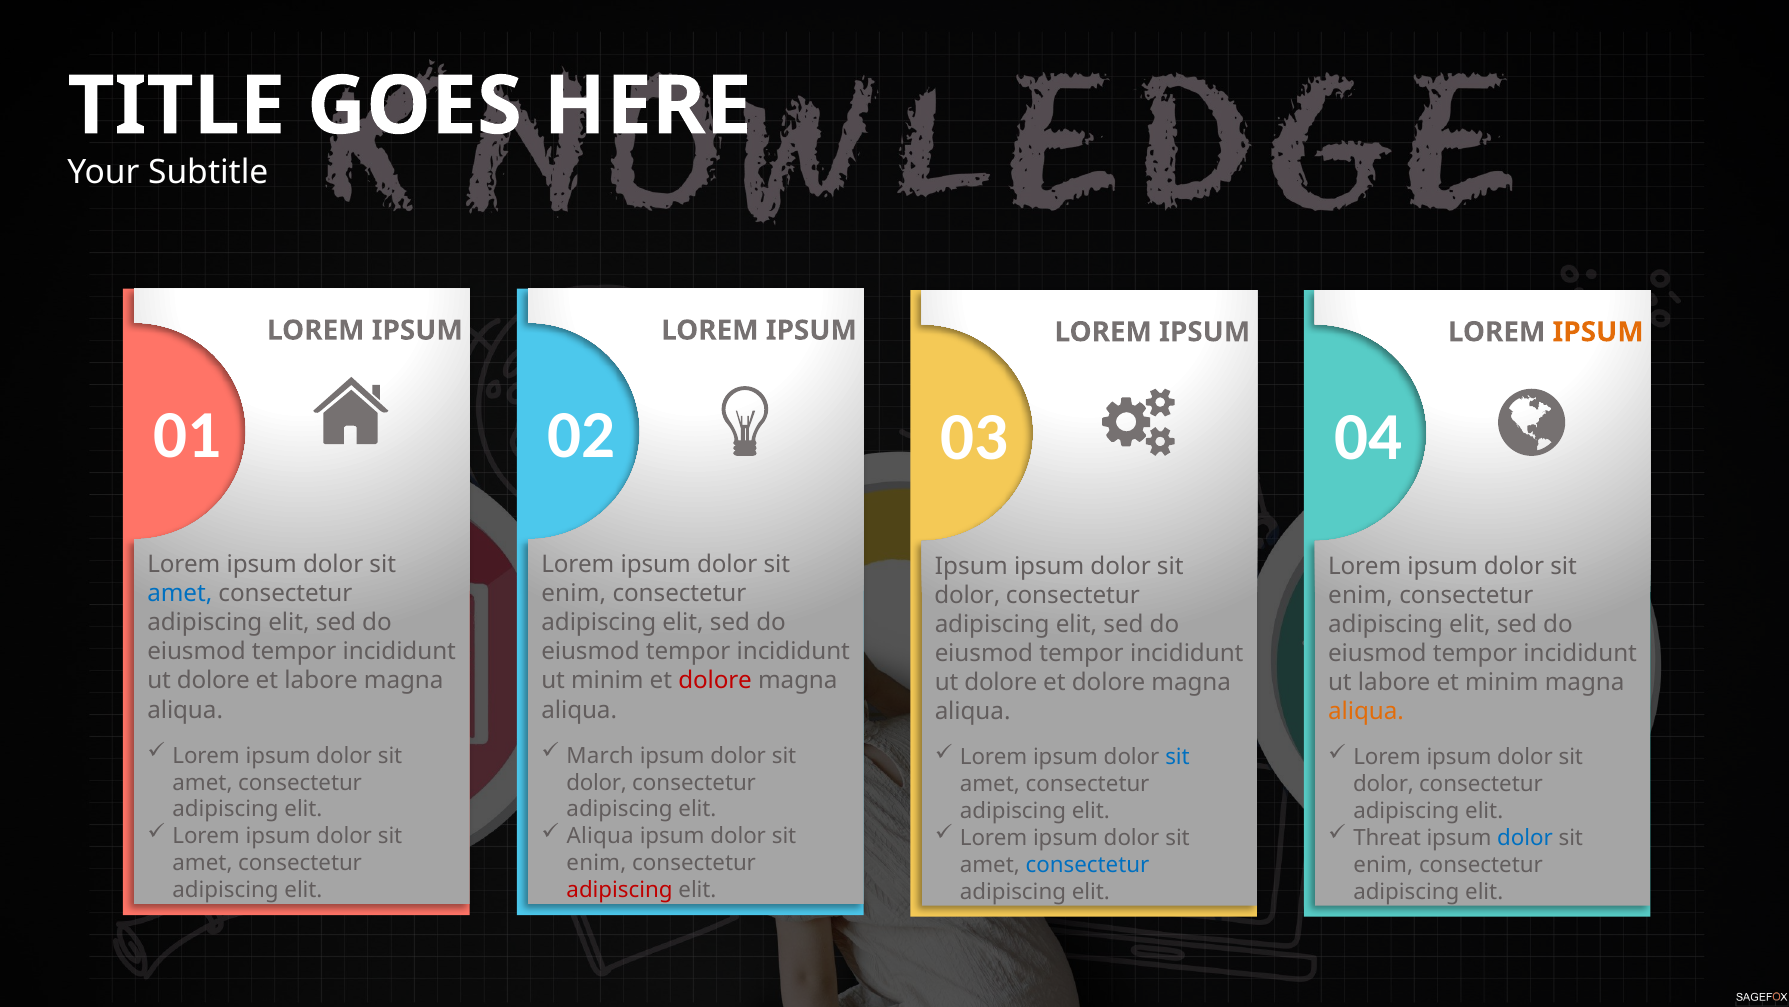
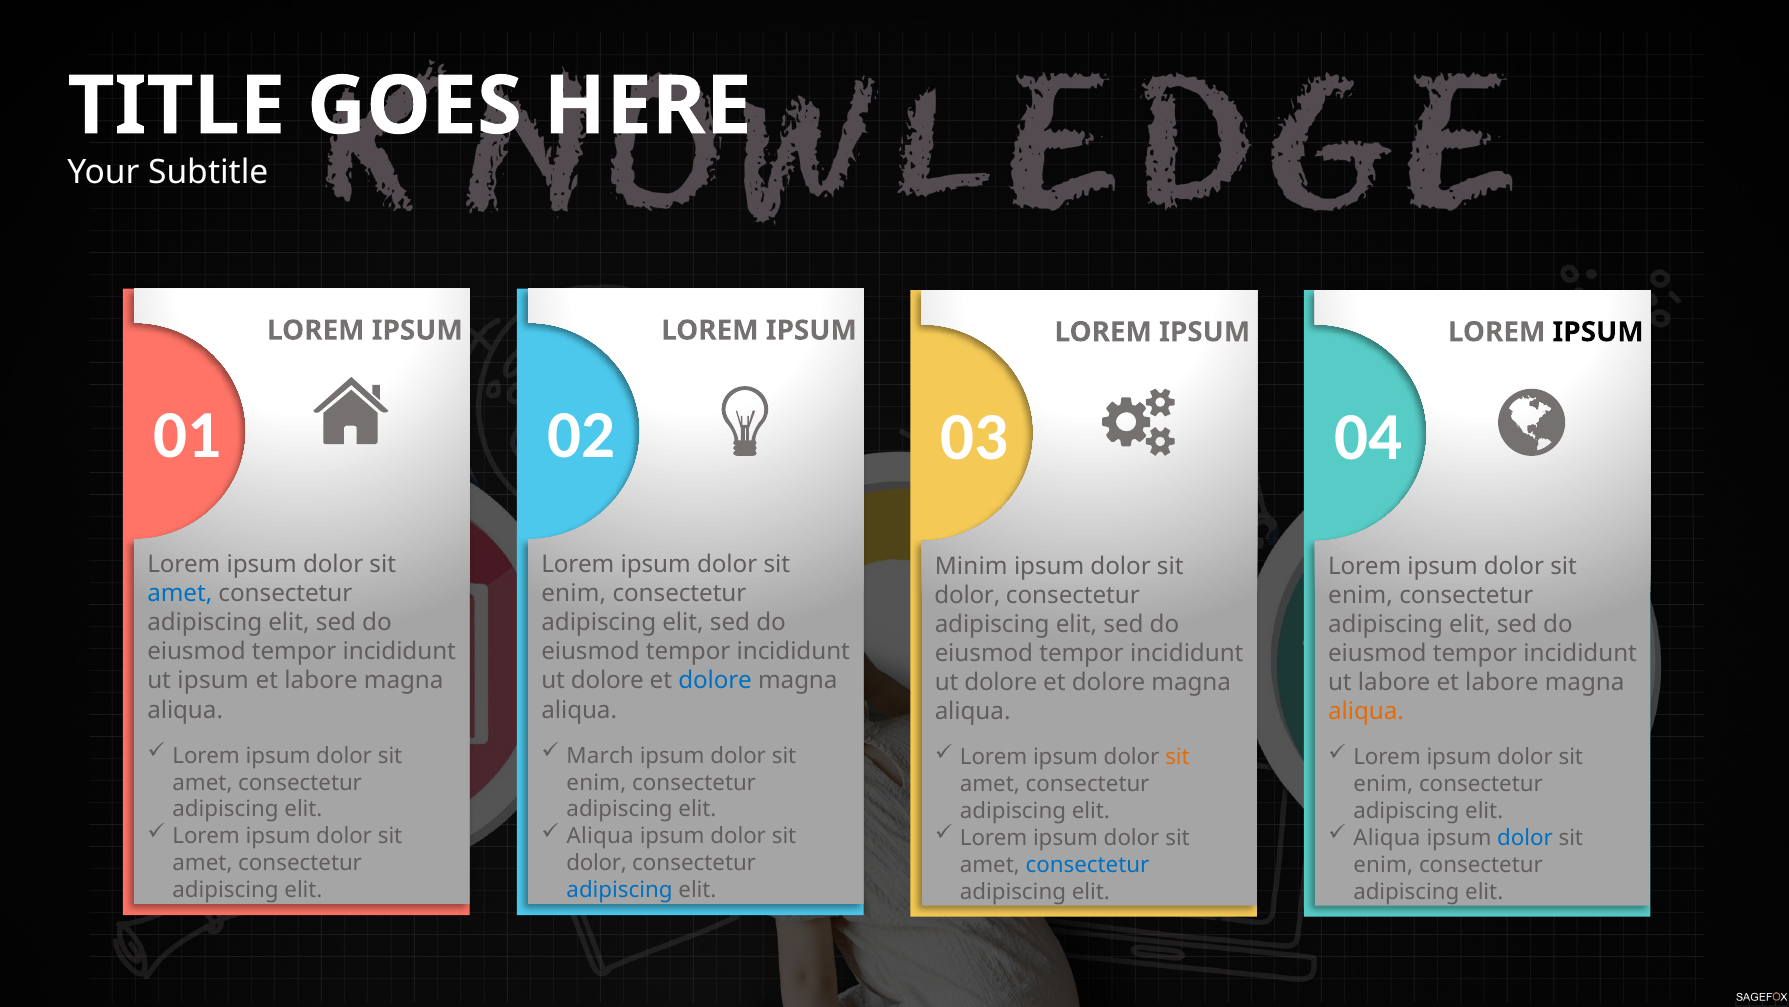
IPSUM at (1598, 332) colour: orange -> black
Ipsum at (971, 566): Ipsum -> Minim
dolore at (213, 681): dolore -> ipsum
minim at (607, 681): minim -> dolore
dolore at (715, 681) colour: red -> blue
labore et minim: minim -> labore
sit at (1178, 757) colour: blue -> orange
dolor at (597, 782): dolor -> enim
dolor at (1383, 784): dolor -> enim
Threat at (1387, 837): Threat -> Aliqua
enim at (596, 863): enim -> dolor
adipiscing at (620, 889) colour: red -> blue
